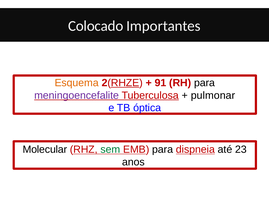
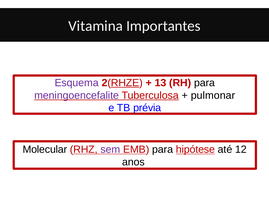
Colocado: Colocado -> Vitamina
Esquema colour: orange -> purple
91: 91 -> 13
óptica: óptica -> prévia
sem colour: green -> purple
dispneia: dispneia -> hipótese
23: 23 -> 12
